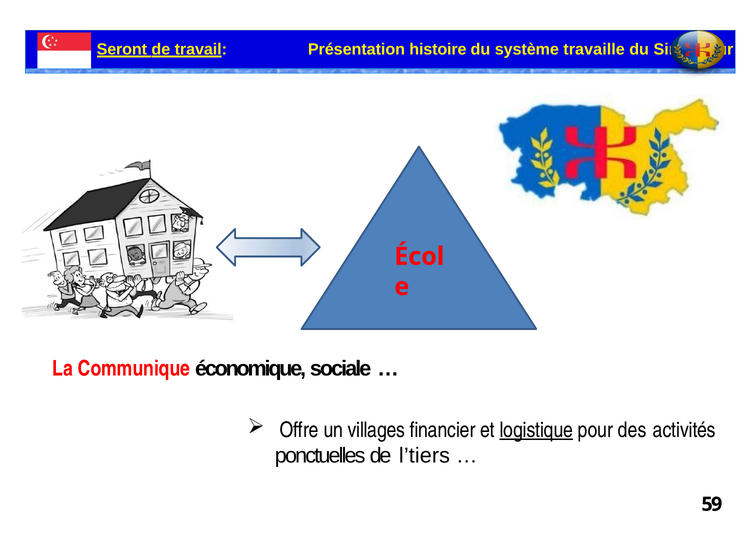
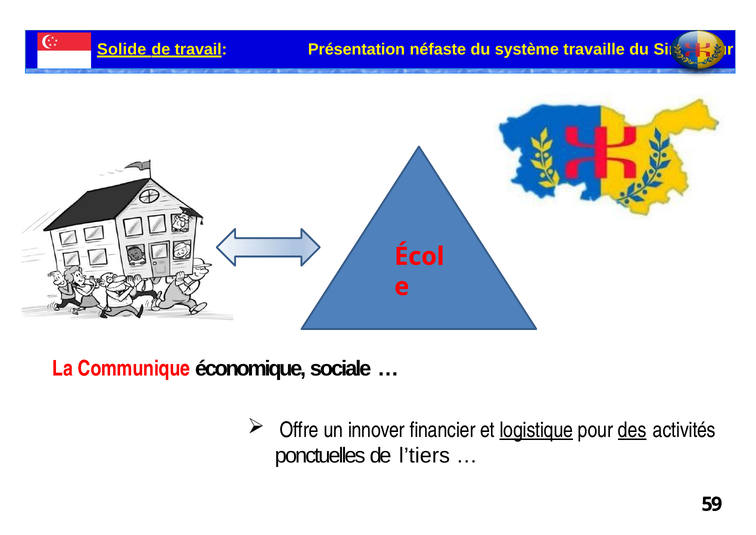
Seront: Seront -> Solide
histoire: histoire -> néfaste
villages: villages -> innover
des underline: none -> present
